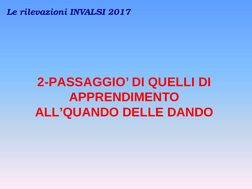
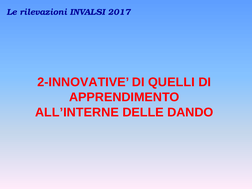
2-PASSAGGIO: 2-PASSAGGIO -> 2-INNOVATIVE
ALL’QUANDO: ALL’QUANDO -> ALL’INTERNE
